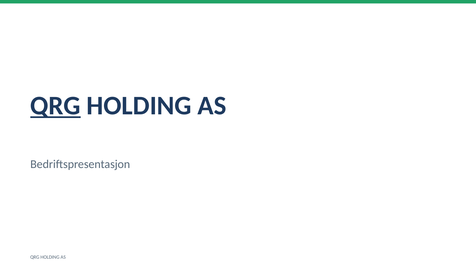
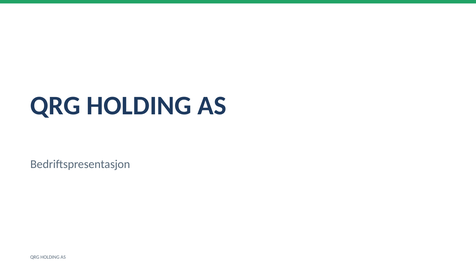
QRG at (55, 106) underline: present -> none
